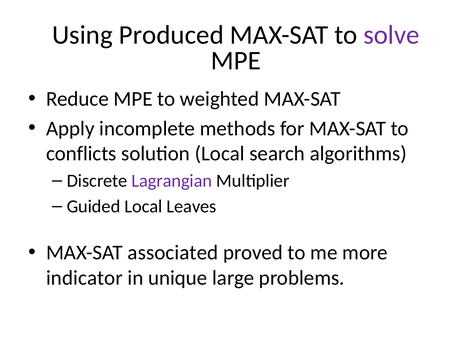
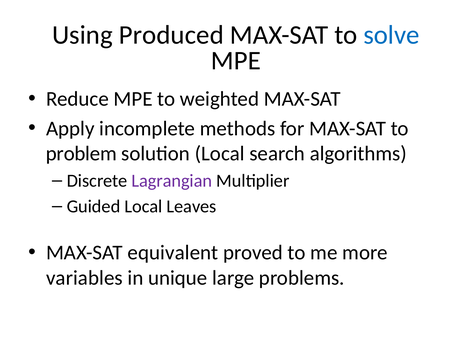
solve colour: purple -> blue
conflicts: conflicts -> problem
associated: associated -> equivalent
indicator: indicator -> variables
